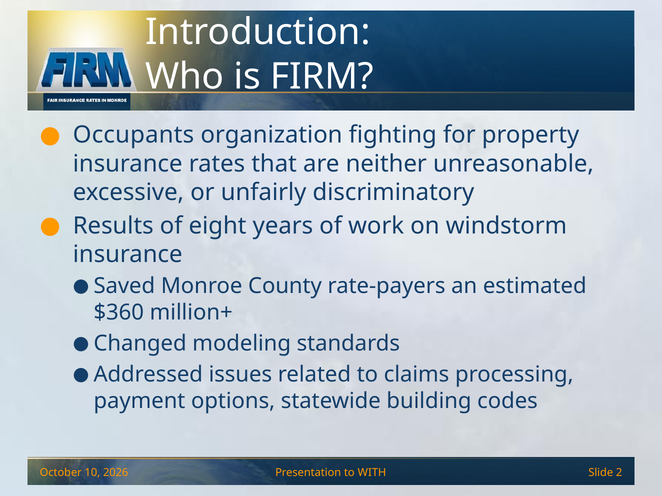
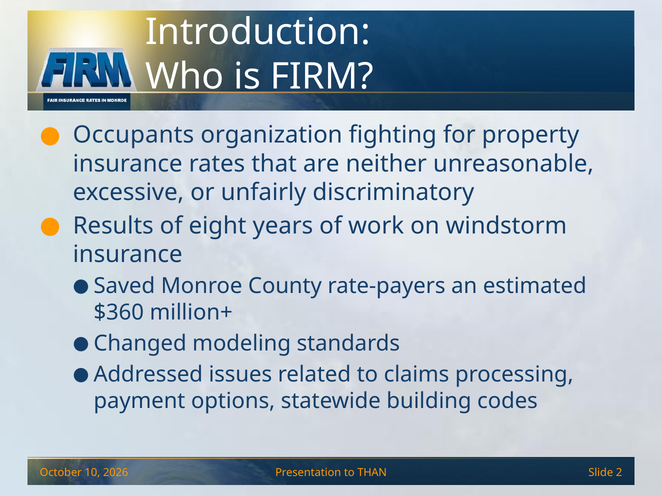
WITH: WITH -> THAN
